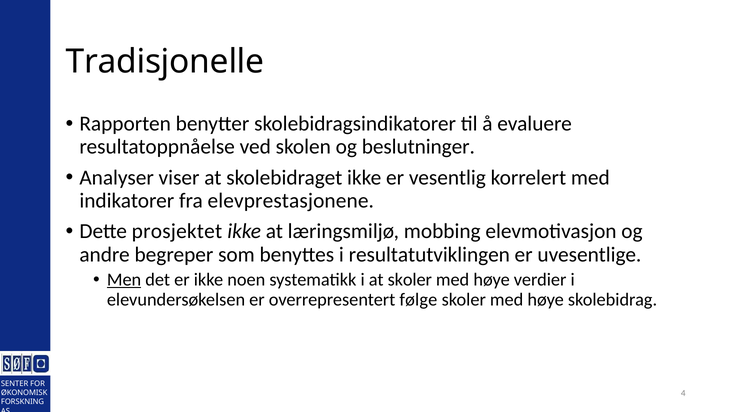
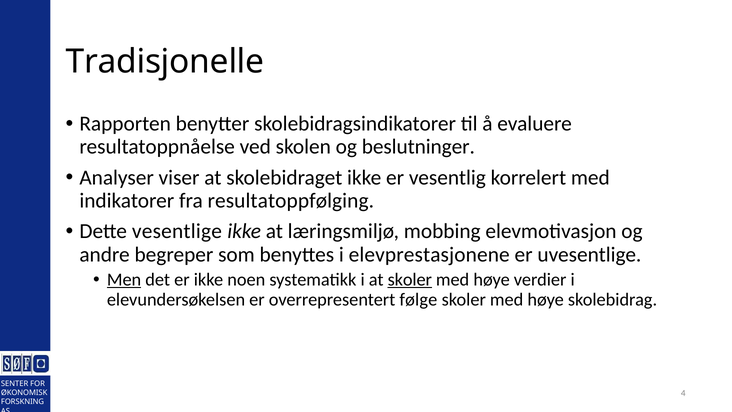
elevprestasjonene: elevprestasjonene -> resultatoppfølging
prosjektet: prosjektet -> vesentlige
resultatutviklingen: resultatutviklingen -> elevprestasjonene
skoler at (410, 280) underline: none -> present
